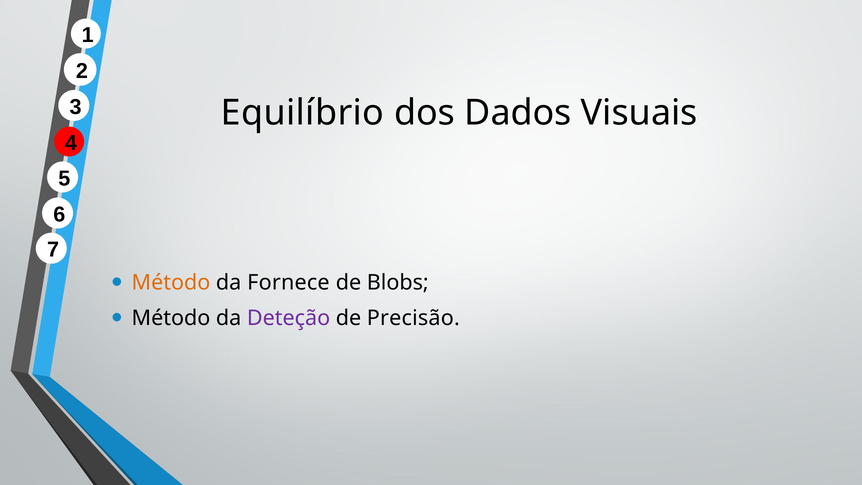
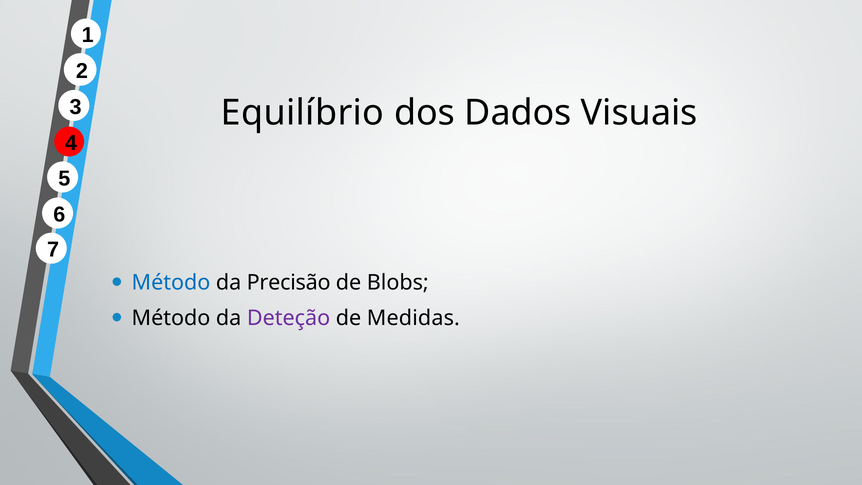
Método at (171, 283) colour: orange -> blue
Fornece: Fornece -> Precisão
Precisão: Precisão -> Medidas
